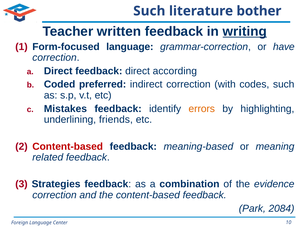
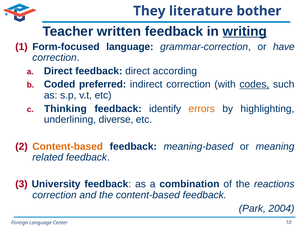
Such at (149, 11): Such -> They
codes underline: none -> present
Mistakes: Mistakes -> Thinking
friends: friends -> diverse
Content-based at (68, 147) colour: red -> orange
Strategies: Strategies -> University
evidence: evidence -> reactions
2084: 2084 -> 2004
